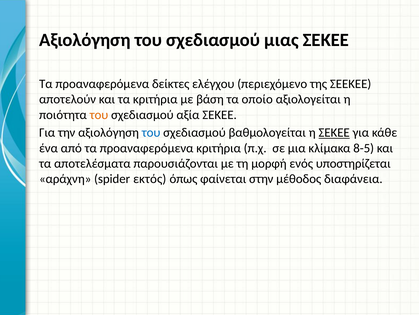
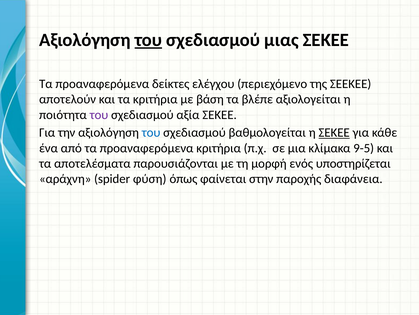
του at (148, 40) underline: none -> present
οποίο: οποίο -> βλέπε
του at (99, 115) colour: orange -> purple
8-5: 8-5 -> 9-5
εκτός: εκτός -> φύση
μέθοδος: μέθοδος -> παροχής
